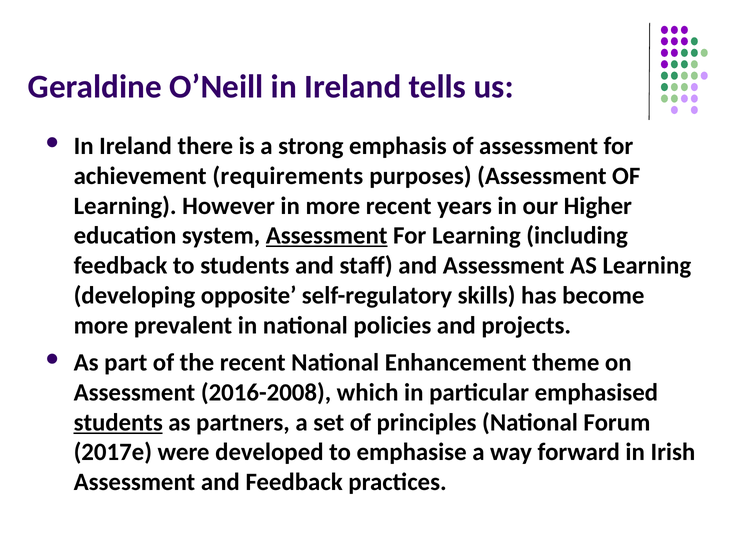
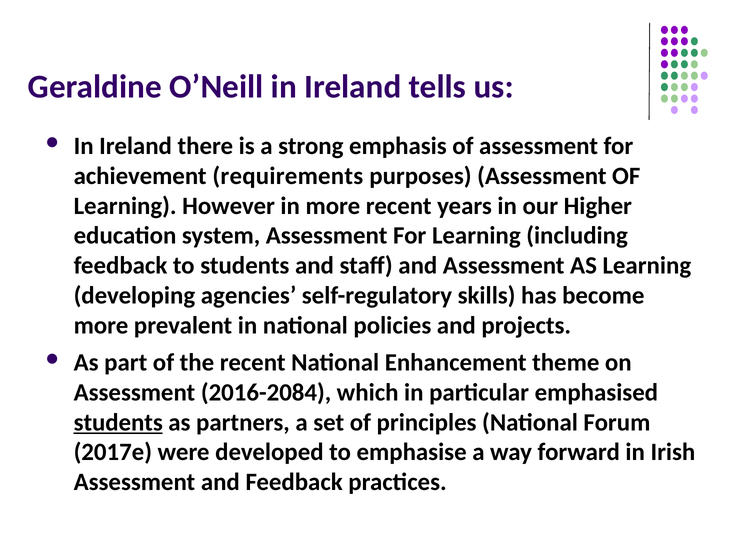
Assessment at (327, 236) underline: present -> none
opposite: opposite -> agencies
2016-2008: 2016-2008 -> 2016-2084
